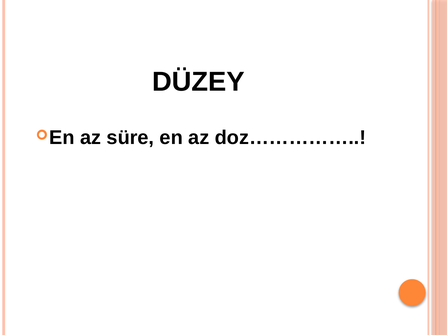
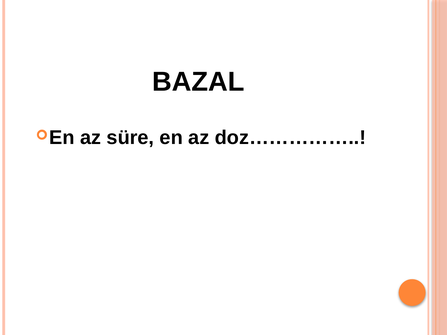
DÜZEY: DÜZEY -> BAZAL
